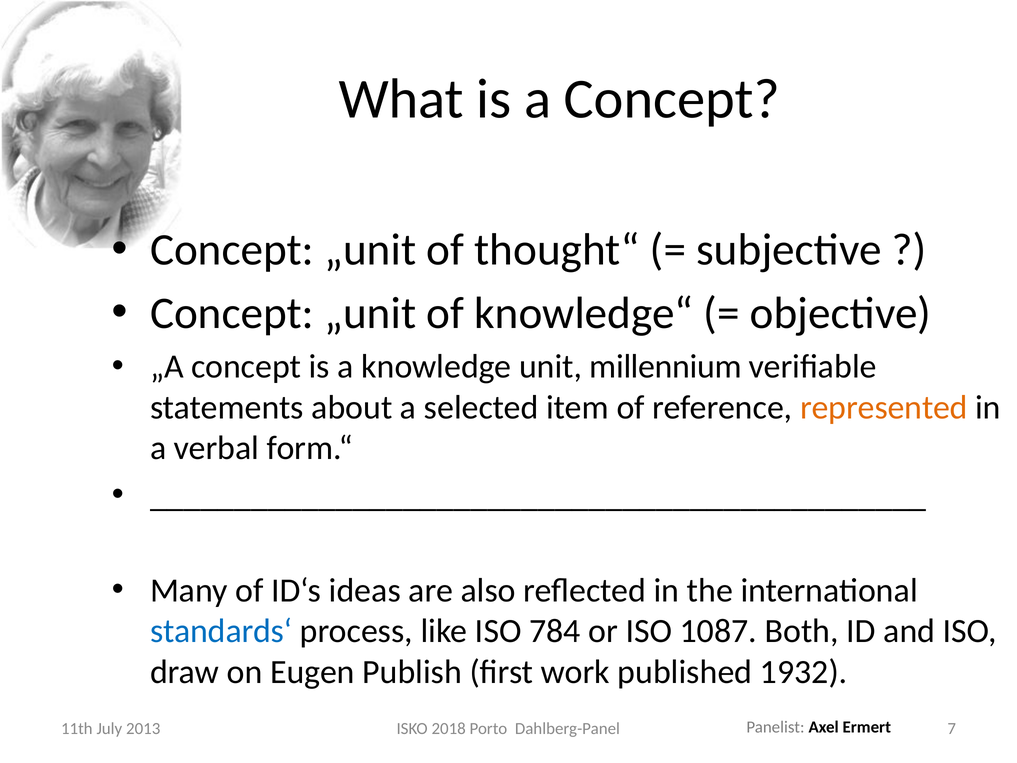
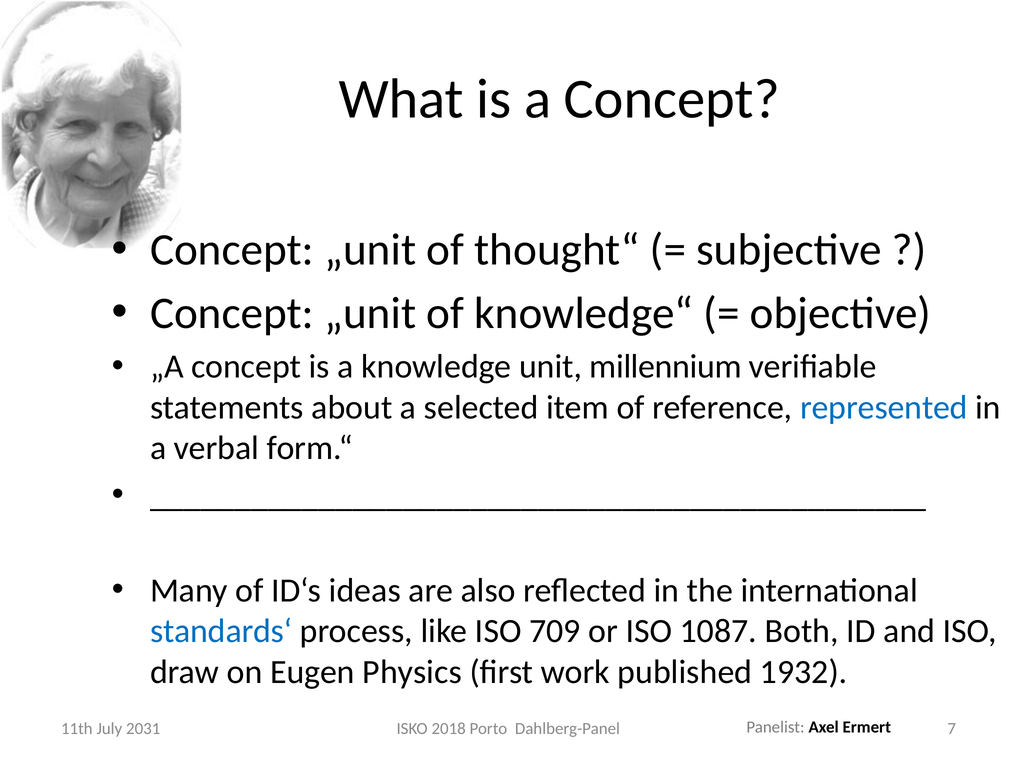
represented colour: orange -> blue
784: 784 -> 709
Publish: Publish -> Physics
2013: 2013 -> 2031
